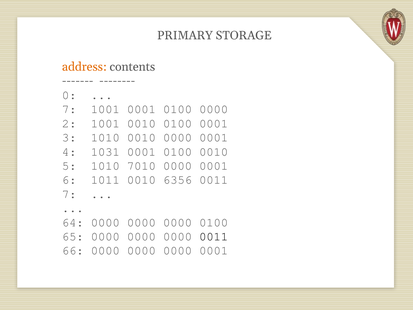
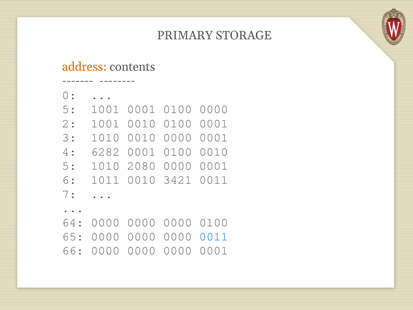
7 at (69, 109): 7 -> 5
1031: 1031 -> 6282
7010: 7010 -> 2080
6356: 6356 -> 3421
0011 at (214, 236) colour: black -> blue
